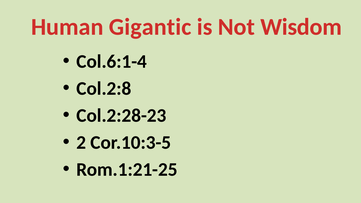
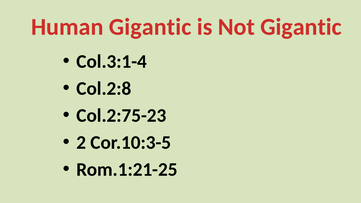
Not Wisdom: Wisdom -> Gigantic
Col.6:1-4: Col.6:1-4 -> Col.3:1-4
Col.2:28-23: Col.2:28-23 -> Col.2:75-23
